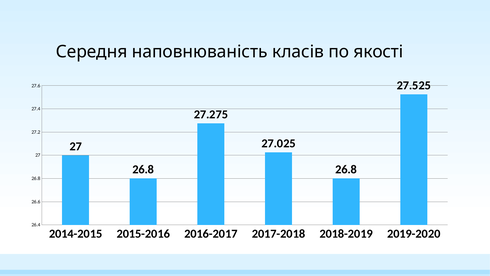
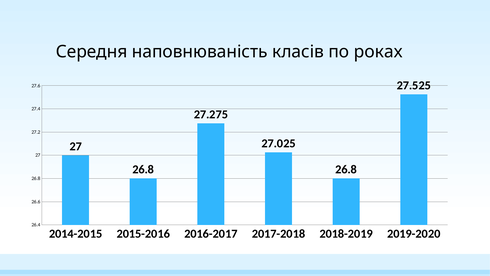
якості: якості -> роках
